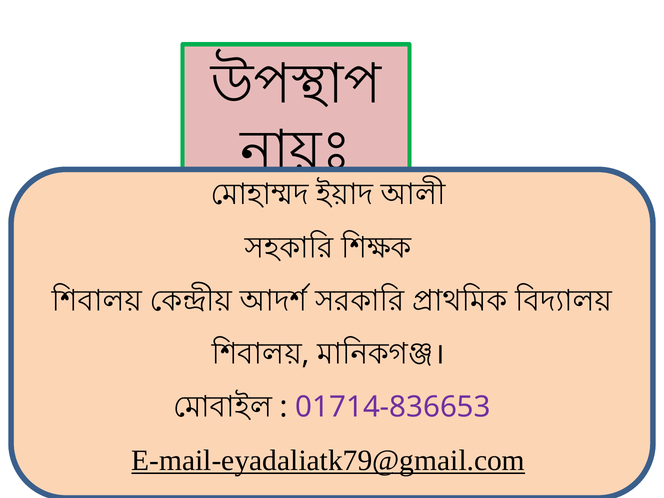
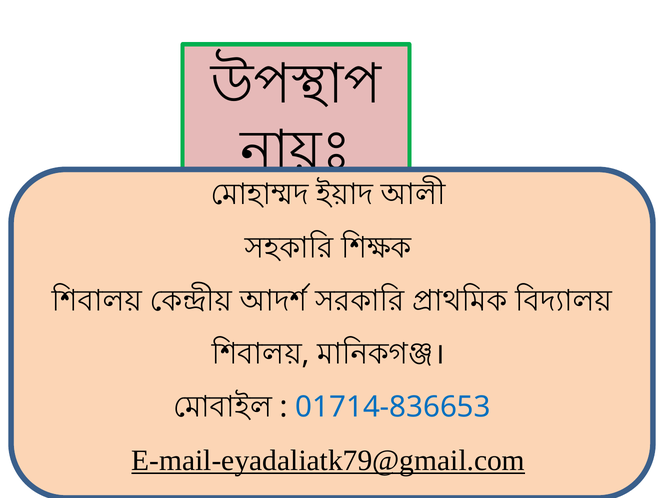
01714-836653 colour: purple -> blue
